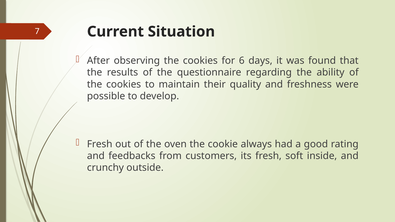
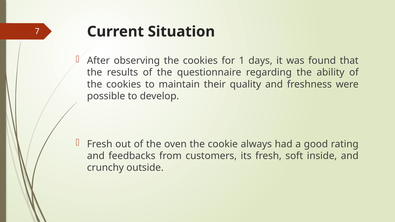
6: 6 -> 1
